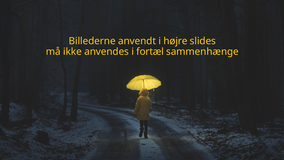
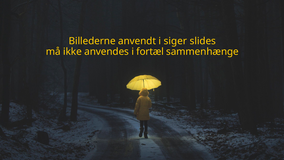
højre: højre -> siger
